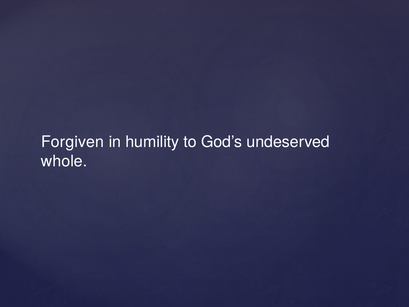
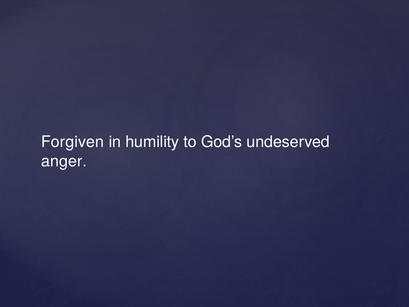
whole: whole -> anger
